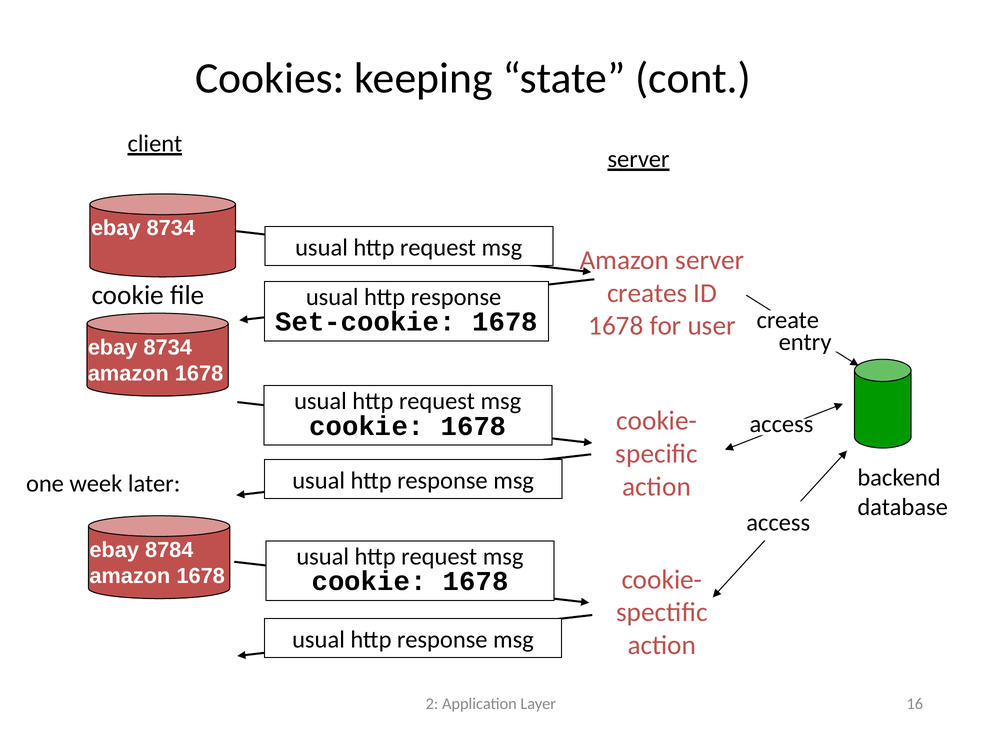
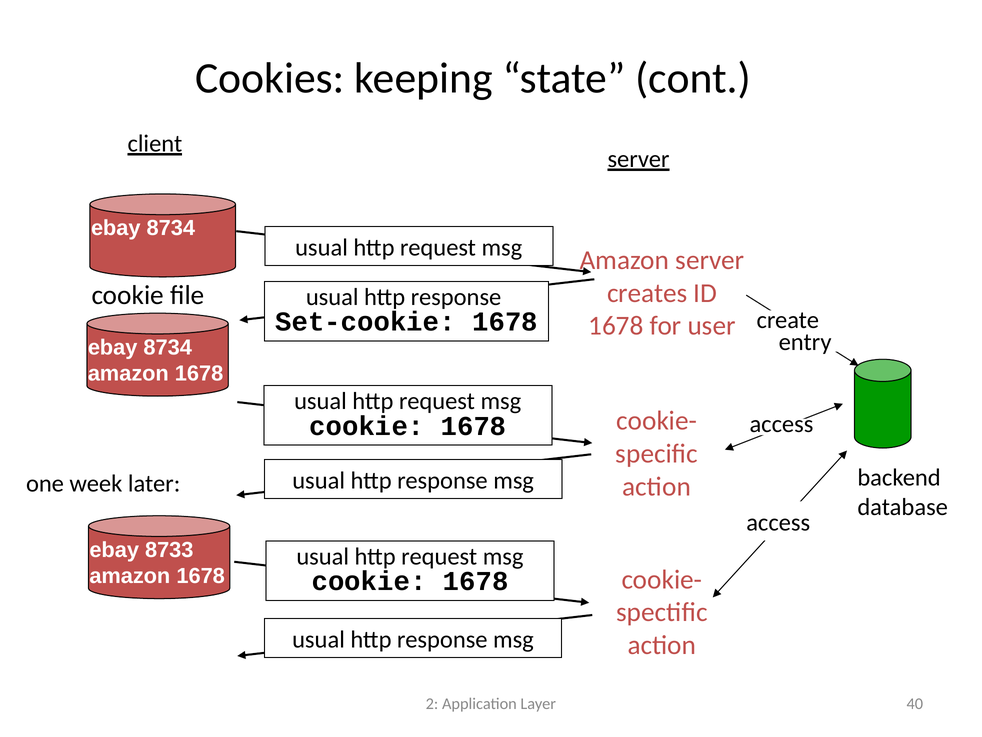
8784: 8784 -> 8733
16: 16 -> 40
